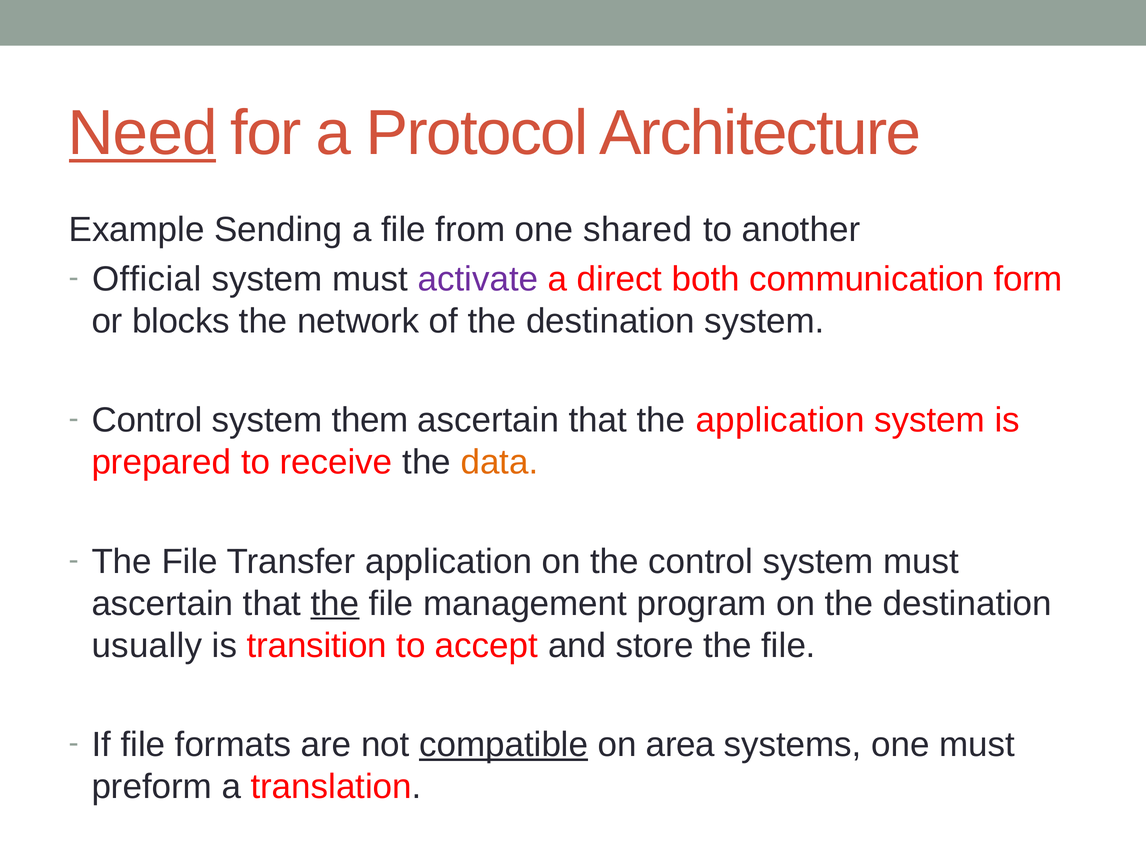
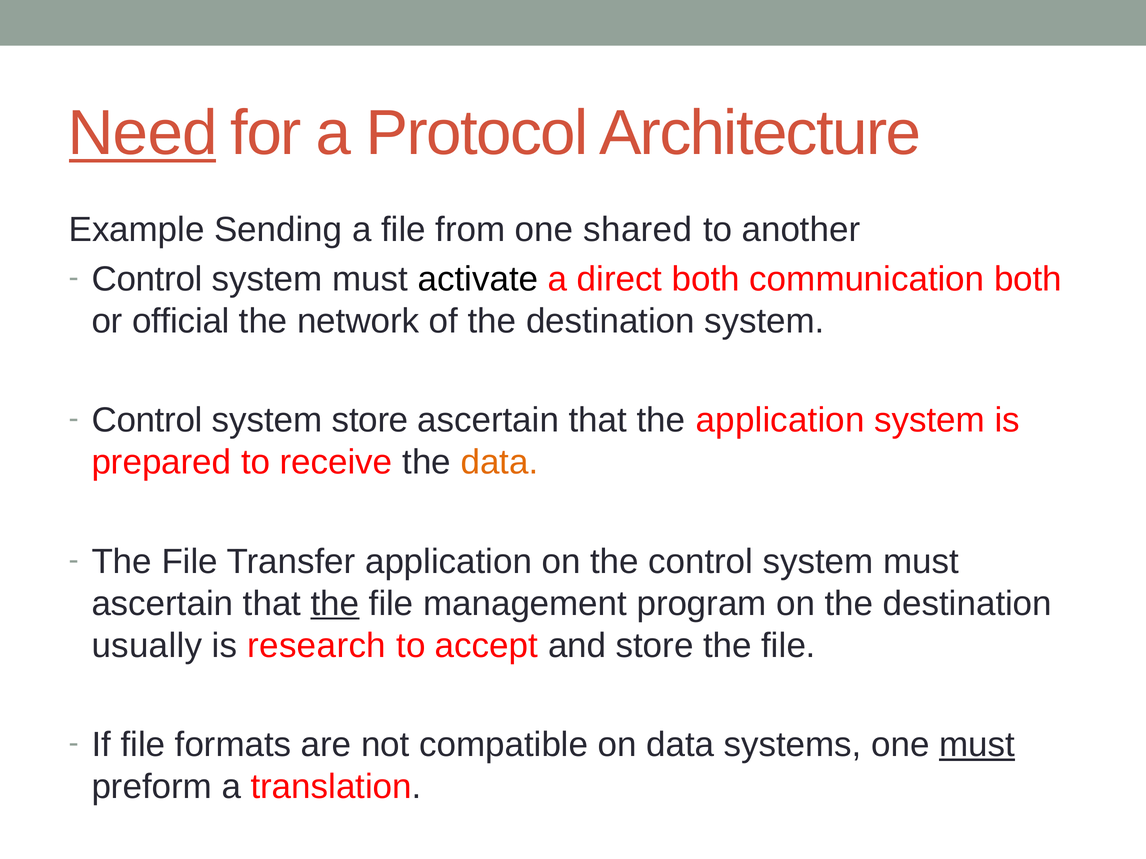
Official at (147, 279): Official -> Control
activate colour: purple -> black
communication form: form -> both
blocks: blocks -> official
system them: them -> store
transition: transition -> research
compatible underline: present -> none
on area: area -> data
must at (977, 745) underline: none -> present
